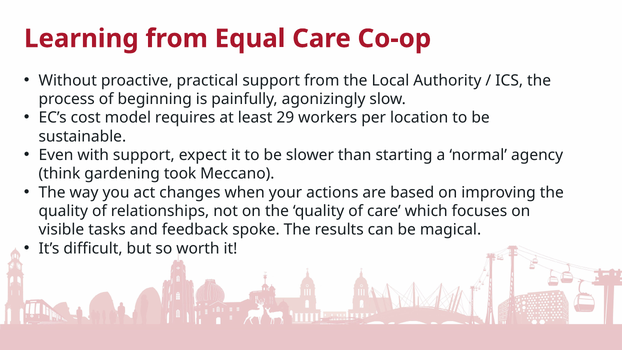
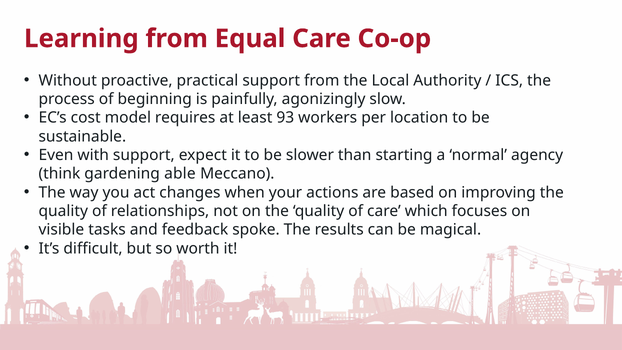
29: 29 -> 93
took: took -> able
